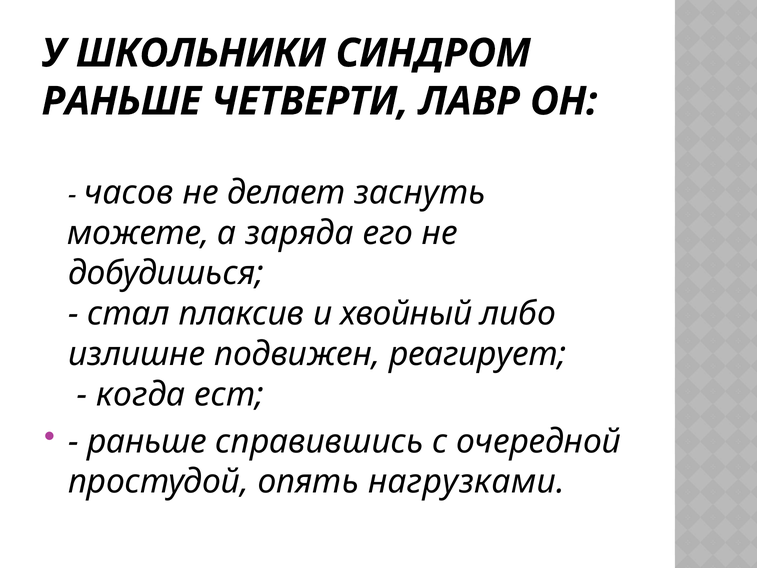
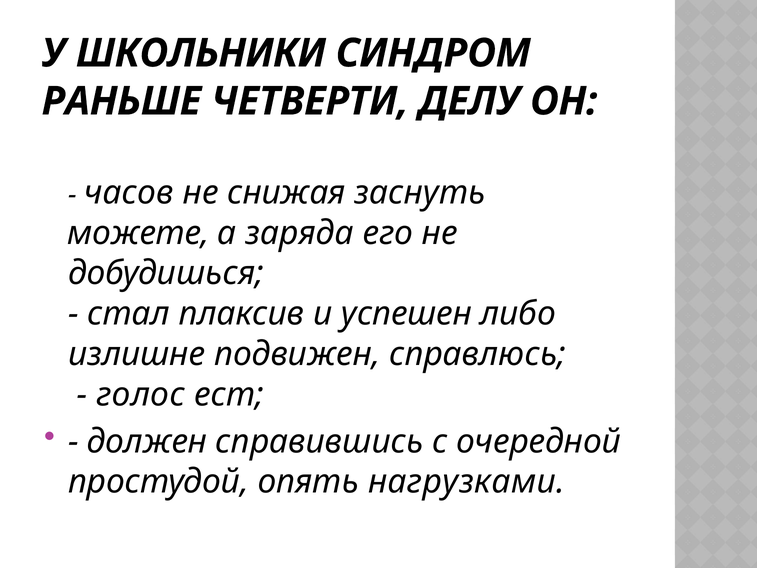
ЛАВР: ЛАВР -> ДЕЛУ
делает: делает -> снижая
хвойный: хвойный -> успешен
реагирует: реагирует -> справлюсь
когда: когда -> голос
раньше at (147, 441): раньше -> должен
